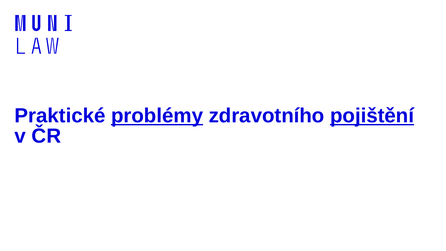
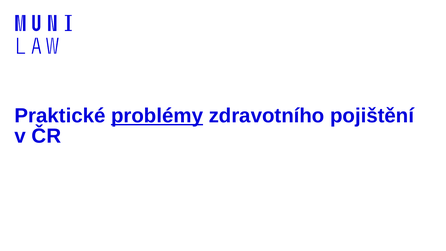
pojištění underline: present -> none
